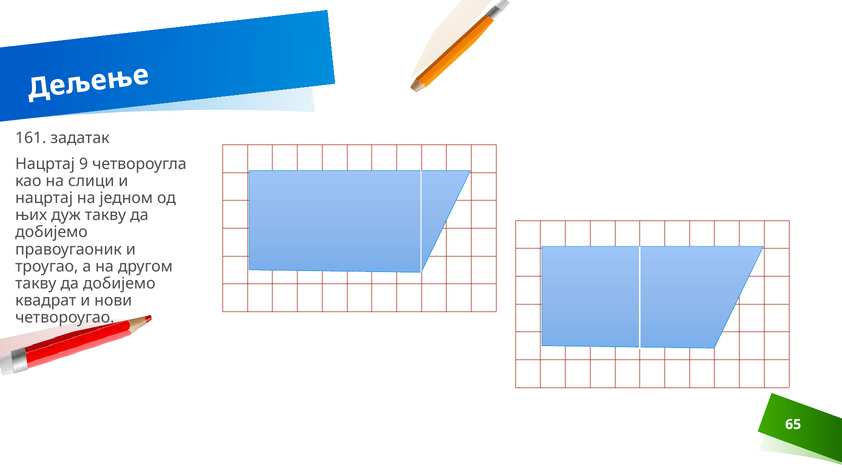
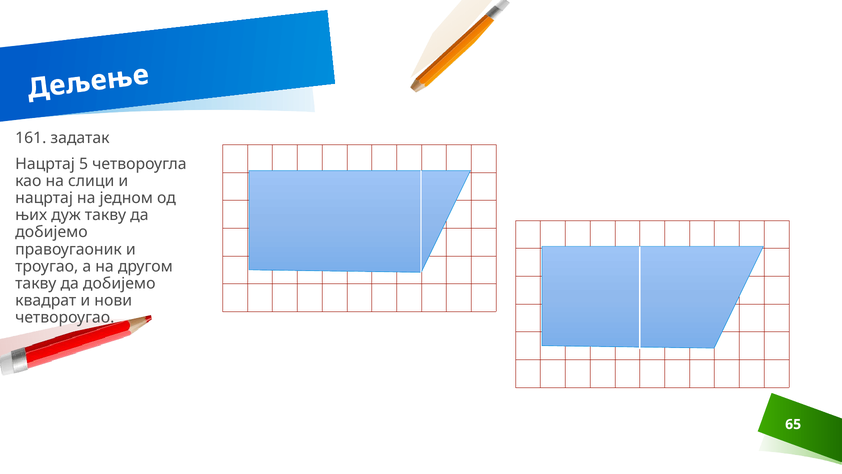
9: 9 -> 5
